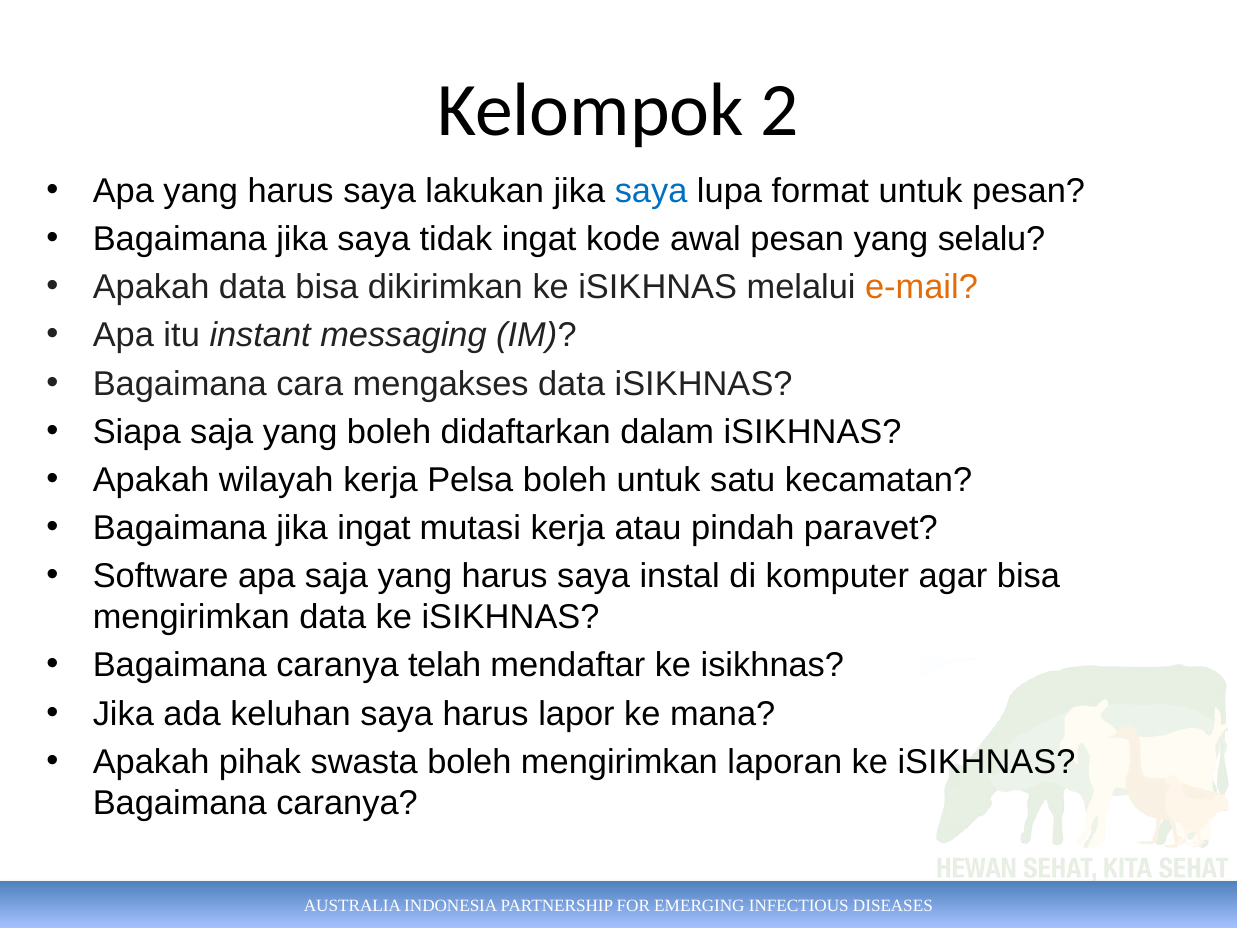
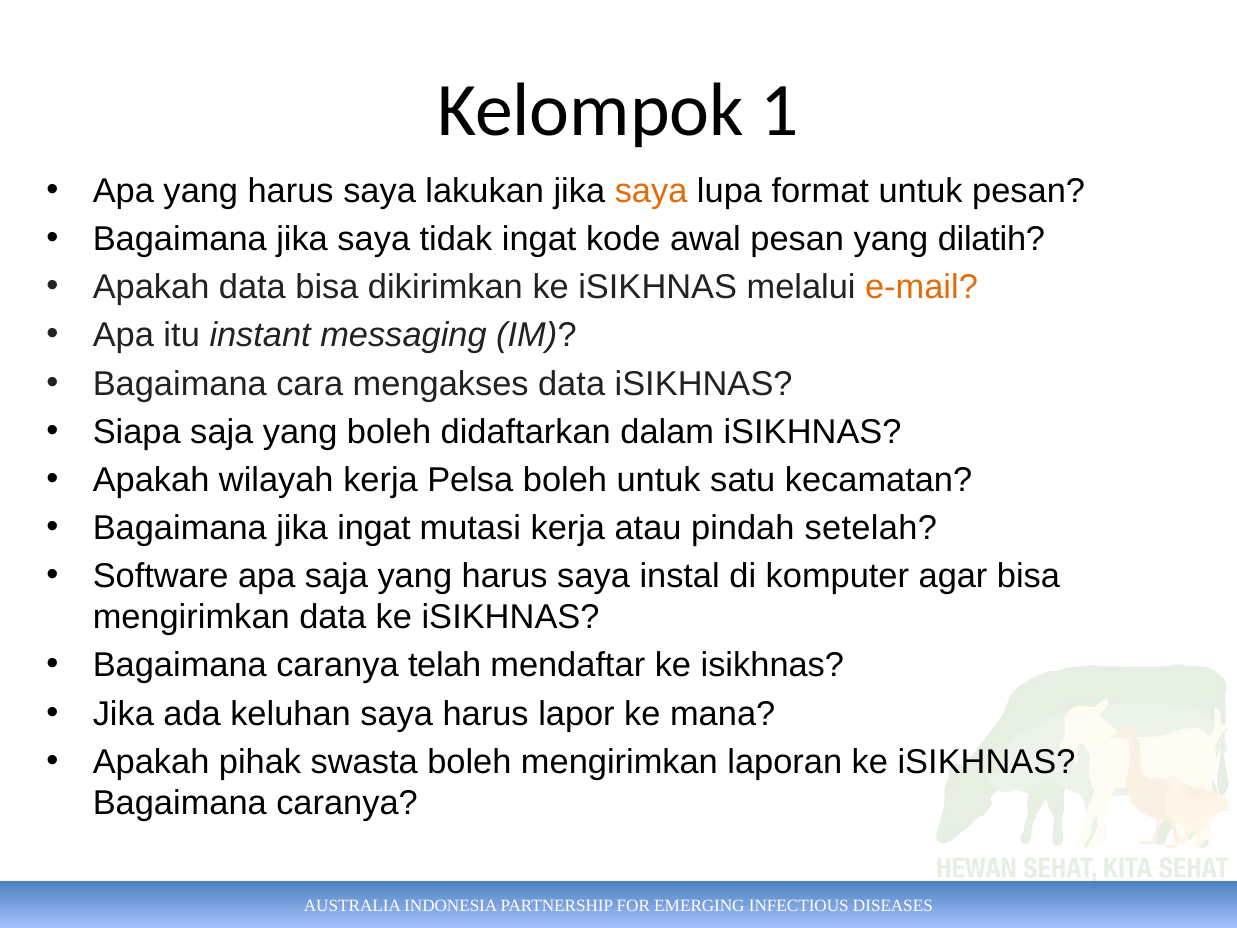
2: 2 -> 1
saya at (651, 191) colour: blue -> orange
selalu: selalu -> dilatih
paravet: paravet -> setelah
